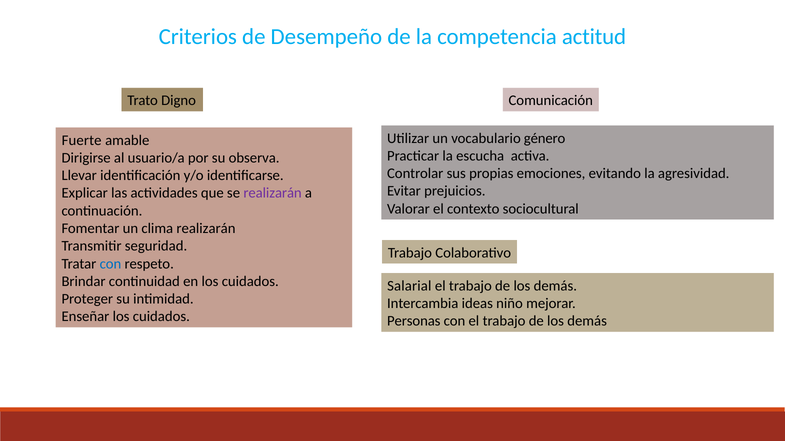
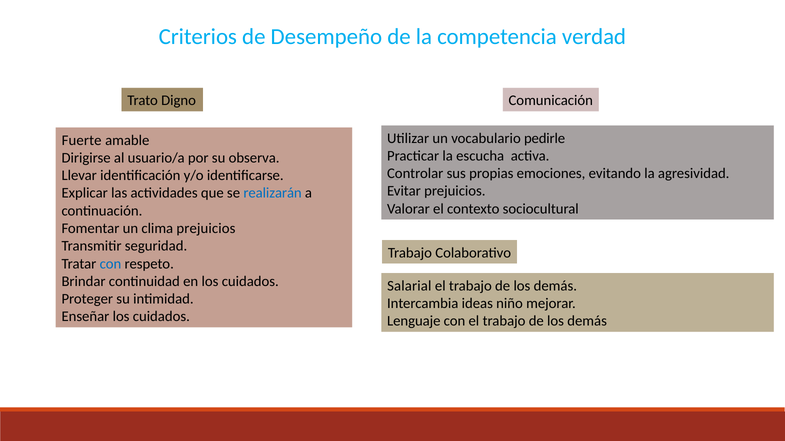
actitud: actitud -> verdad
género: género -> pedirle
realizarán at (273, 193) colour: purple -> blue
clima realizarán: realizarán -> prejuicios
Personas: Personas -> Lenguaje
